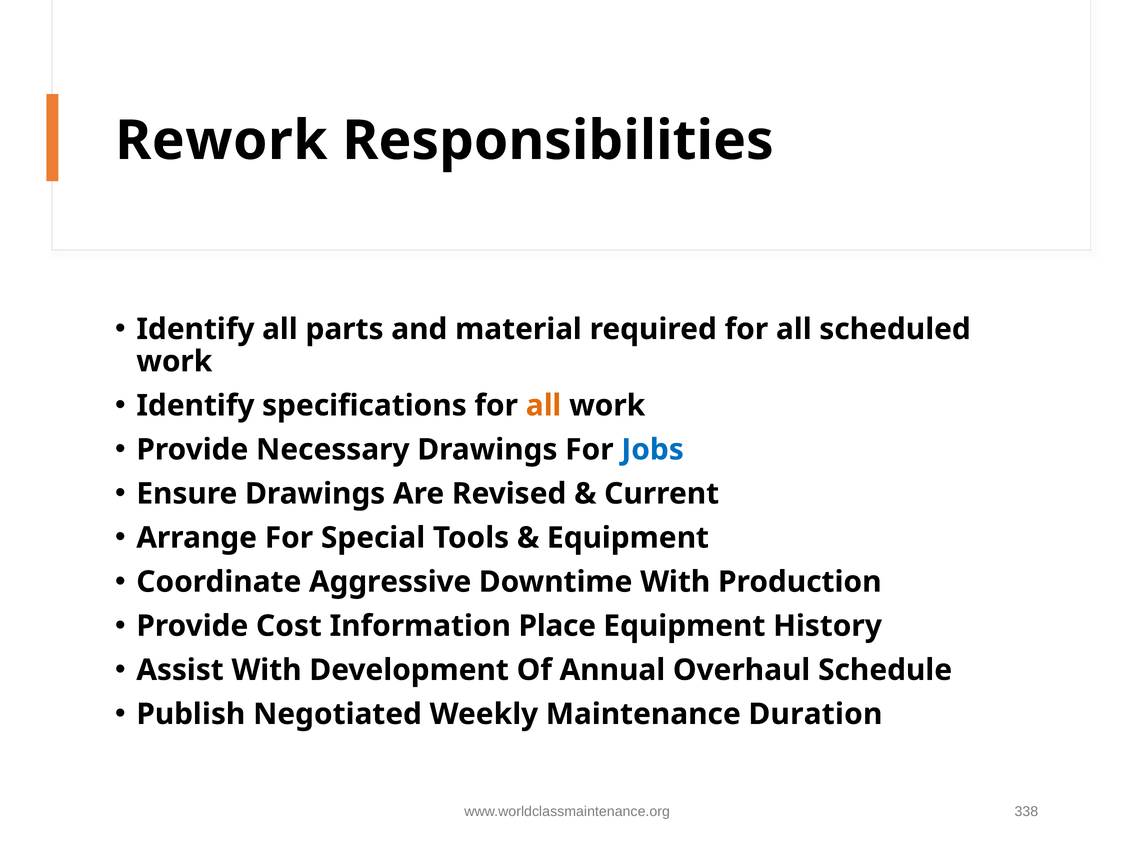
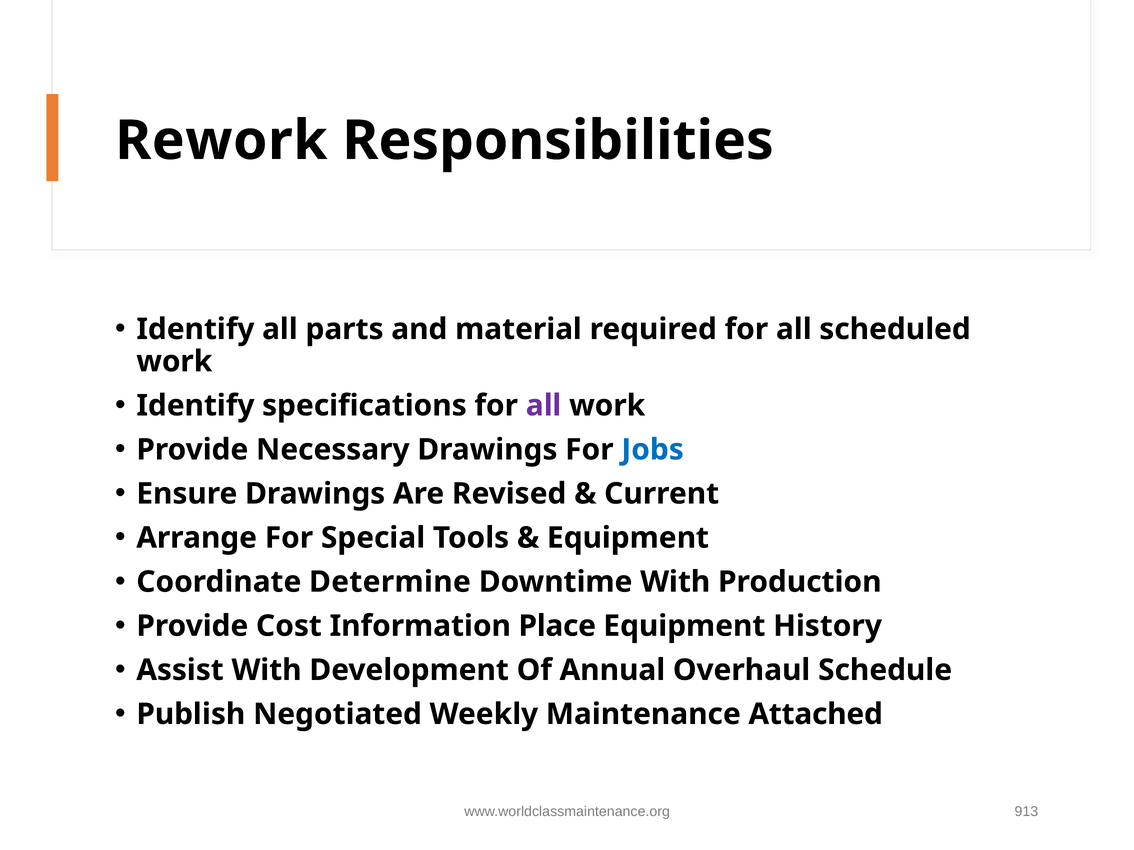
all at (544, 406) colour: orange -> purple
Aggressive: Aggressive -> Determine
Duration: Duration -> Attached
338: 338 -> 913
